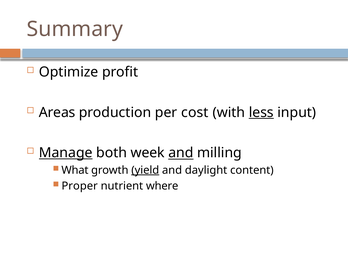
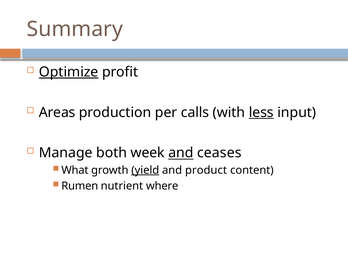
Optimize underline: none -> present
cost: cost -> calls
Manage underline: present -> none
milling: milling -> ceases
daylight: daylight -> product
Proper: Proper -> Rumen
